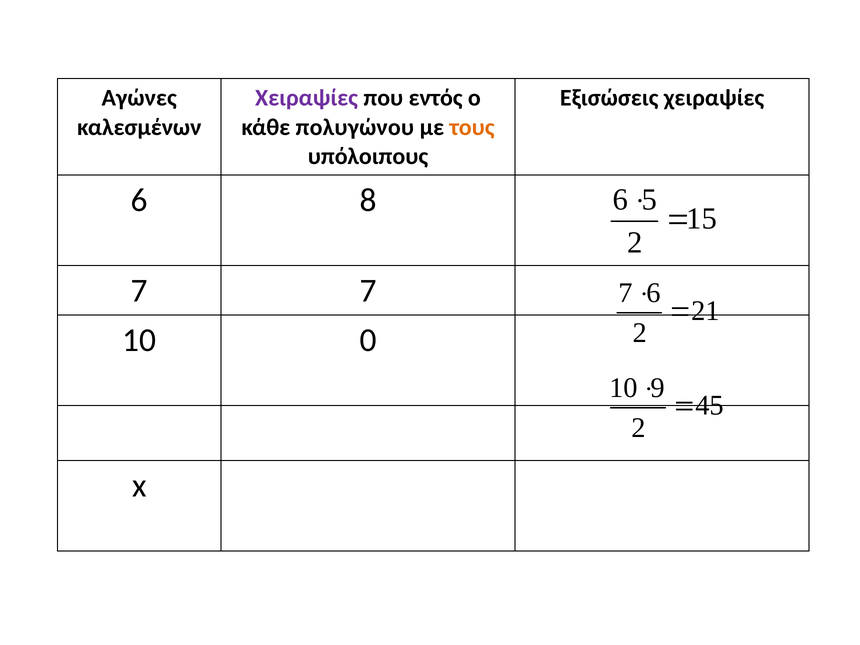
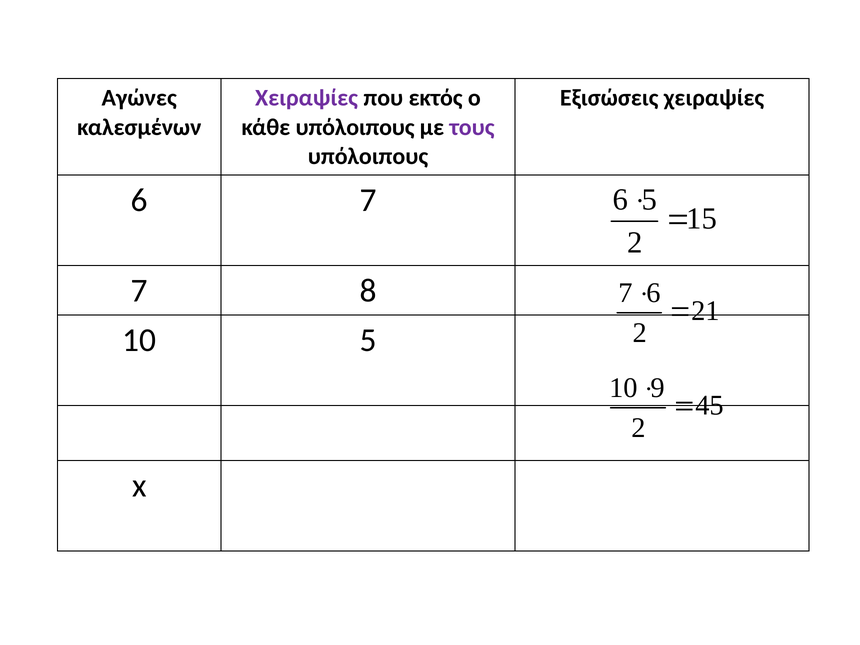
εντός: εντός -> εκτός
κάθε πολυγώνου: πολυγώνου -> υπόλοιπους
τους colour: orange -> purple
6 8: 8 -> 7
7 7: 7 -> 8
10 0: 0 -> 5
